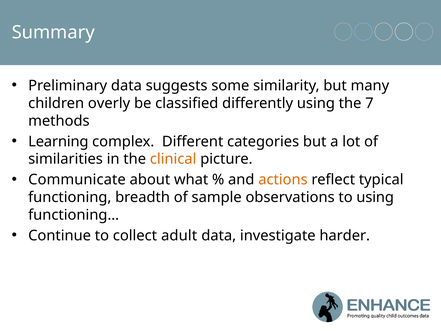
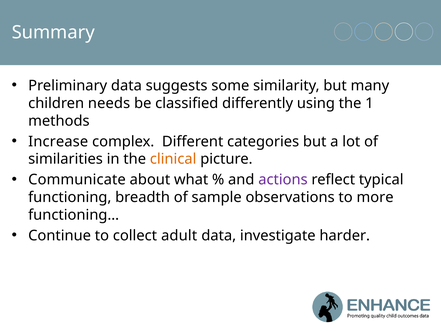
overly: overly -> needs
7: 7 -> 1
Learning: Learning -> Increase
actions colour: orange -> purple
to using: using -> more
